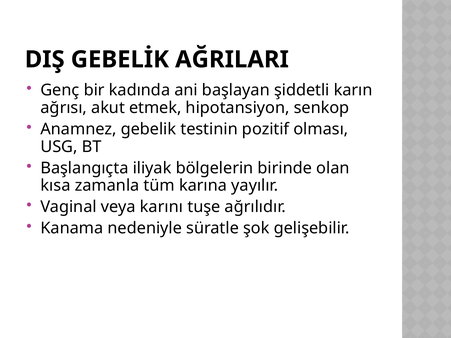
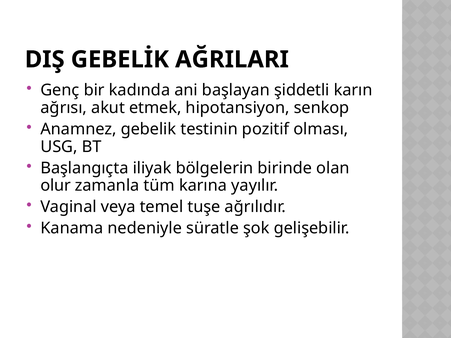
kısa: kısa -> olur
karını: karını -> temel
